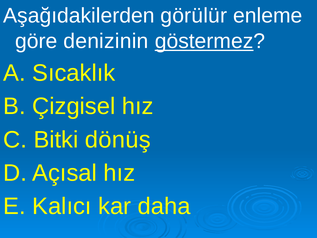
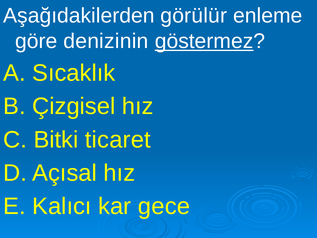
dönüş: dönüş -> ticaret
daha: daha -> gece
